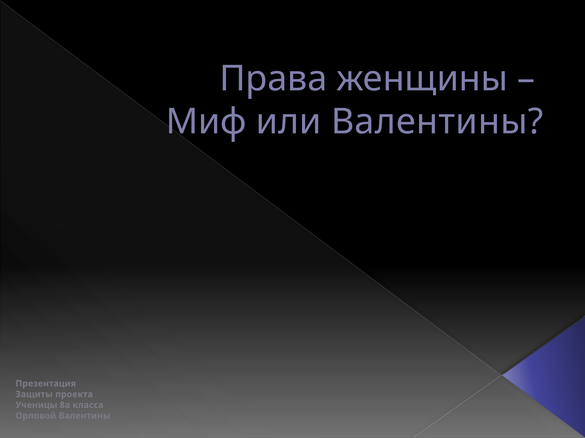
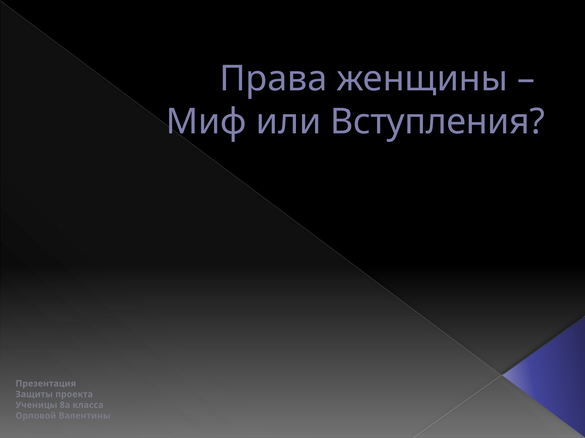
или Валентины: Валентины -> Вступления
